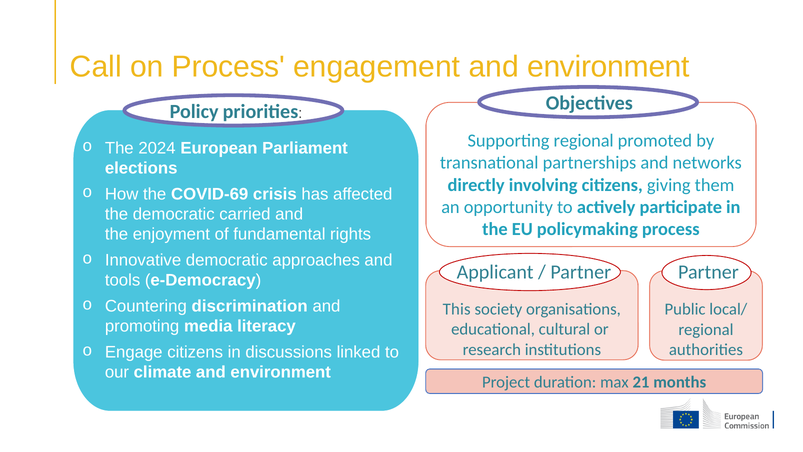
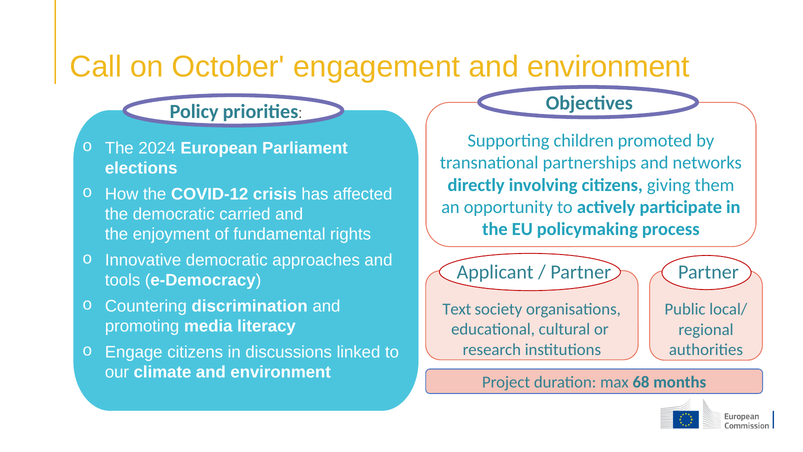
on Process: Process -> October
Supporting regional: regional -> children
COVID-69: COVID-69 -> COVID-12
This: This -> Text
21: 21 -> 68
